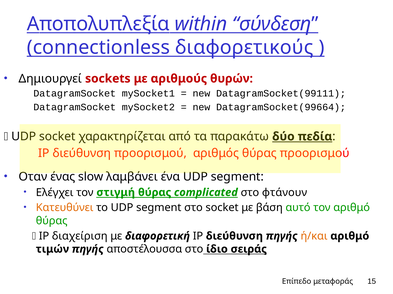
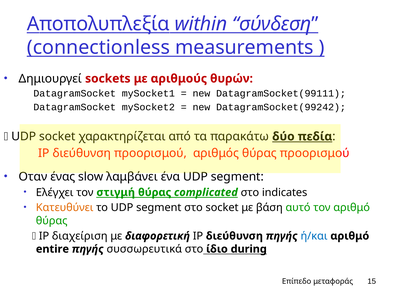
διαφορετικούς: διαφορετικούς -> measurements
DatagramSocket(99664: DatagramSocket(99664 -> DatagramSocket(99242
φτάνουν: φτάνουν -> indicates
ή/και colour: orange -> blue
τιμών: τιμών -> entire
αποστέλουσσα: αποστέλουσσα -> συσσωρευτικά
σειράς: σειράς -> during
